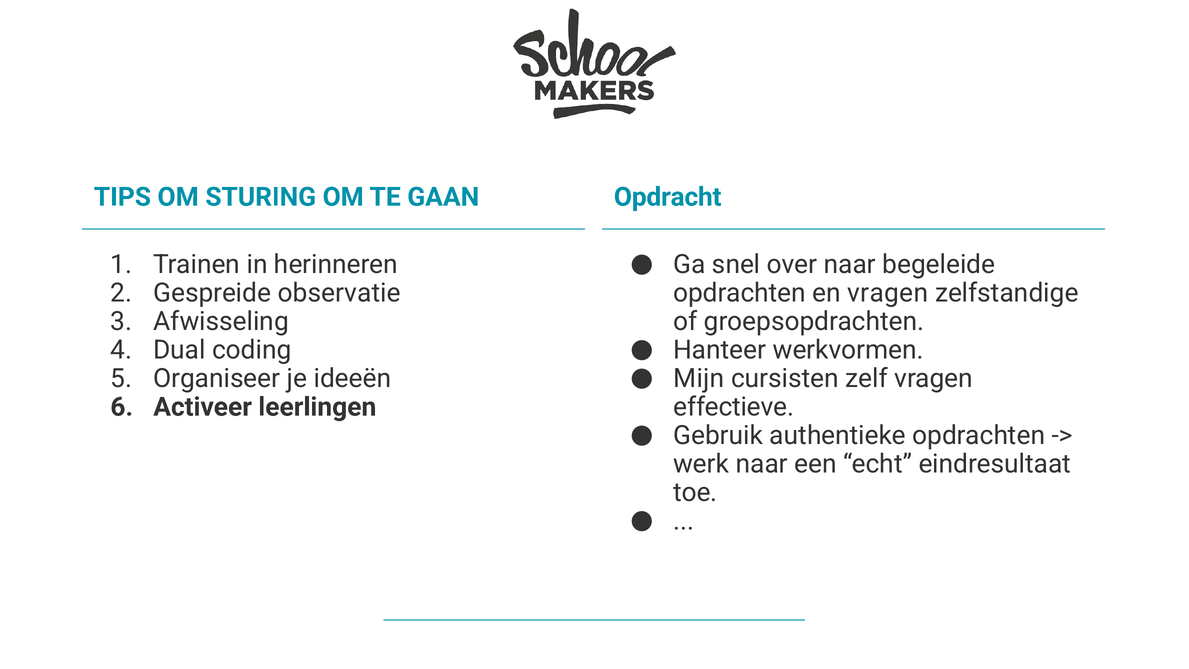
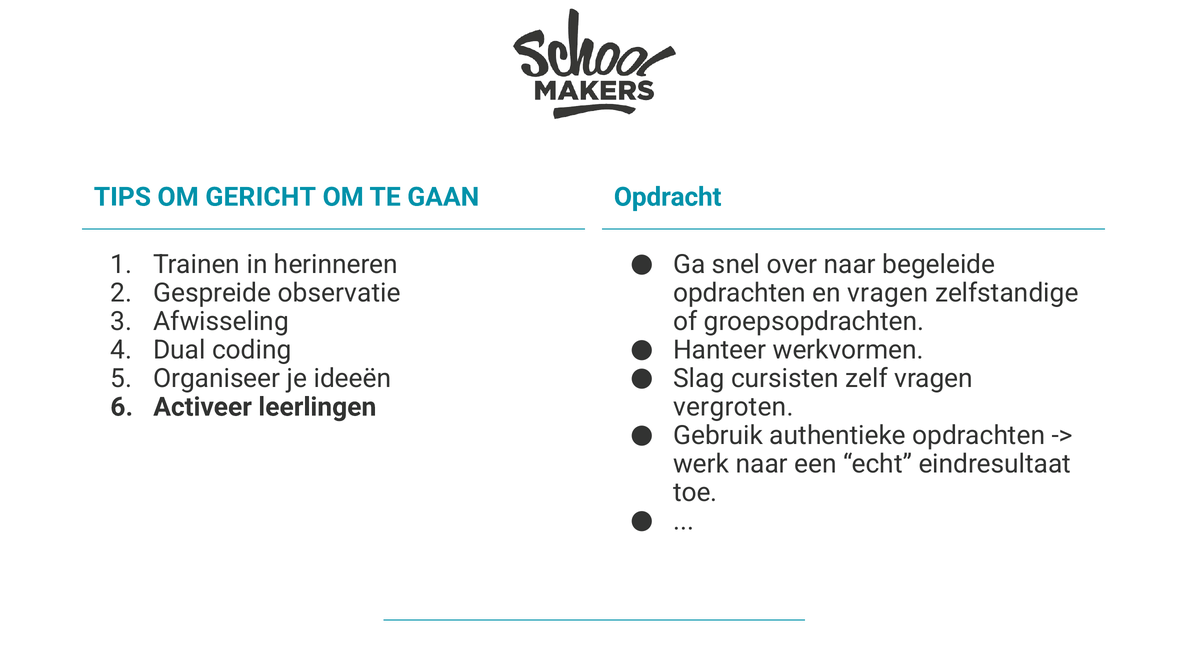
STURING: STURING -> GERICHT
Mijn: Mijn -> Slag
effectieve: effectieve -> vergroten
